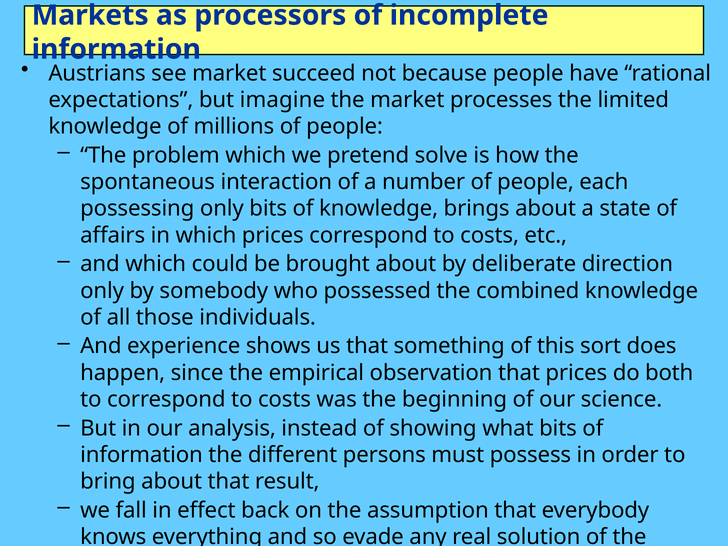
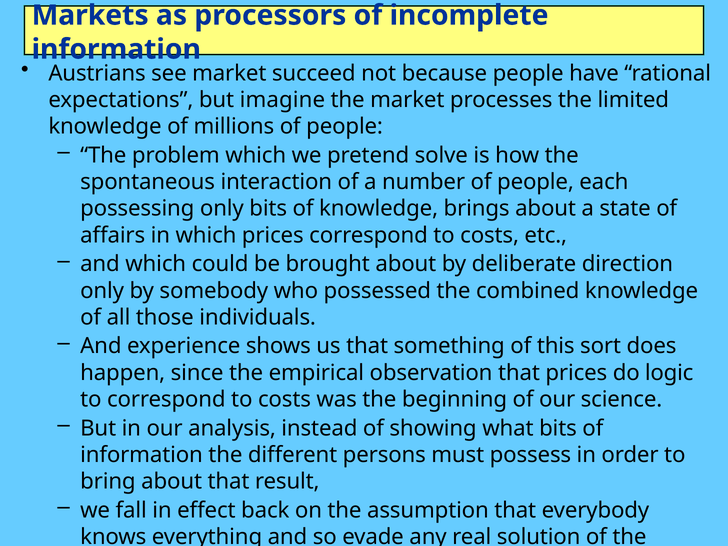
both: both -> logic
